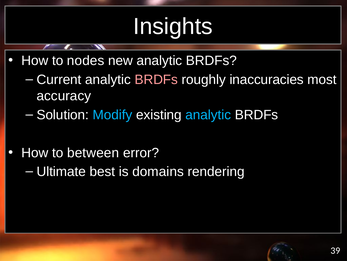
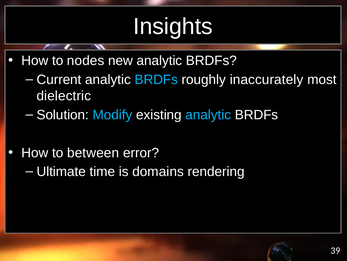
BRDFs at (156, 79) colour: pink -> light blue
inaccuracies: inaccuracies -> inaccurately
accuracy: accuracy -> dielectric
best: best -> time
